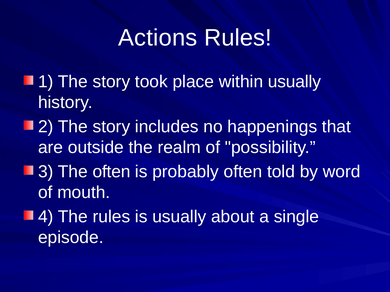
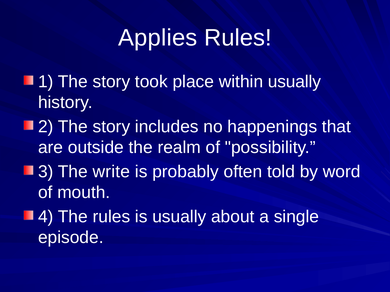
Actions: Actions -> Applies
The often: often -> write
